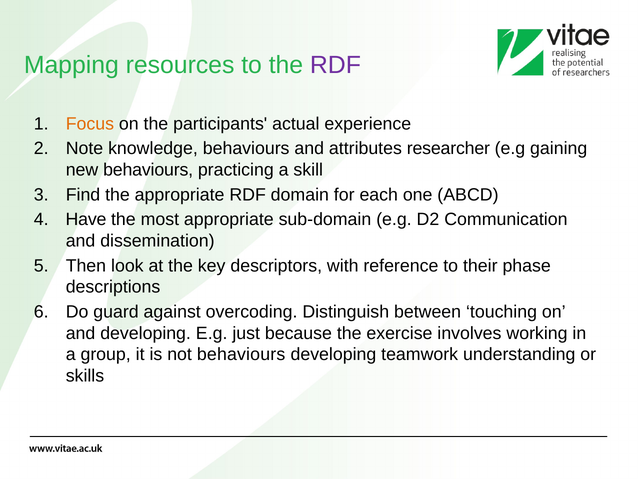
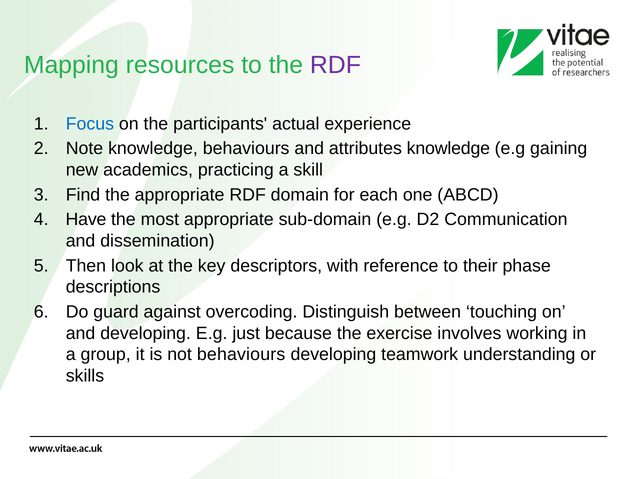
Focus colour: orange -> blue
attributes researcher: researcher -> knowledge
new behaviours: behaviours -> academics
